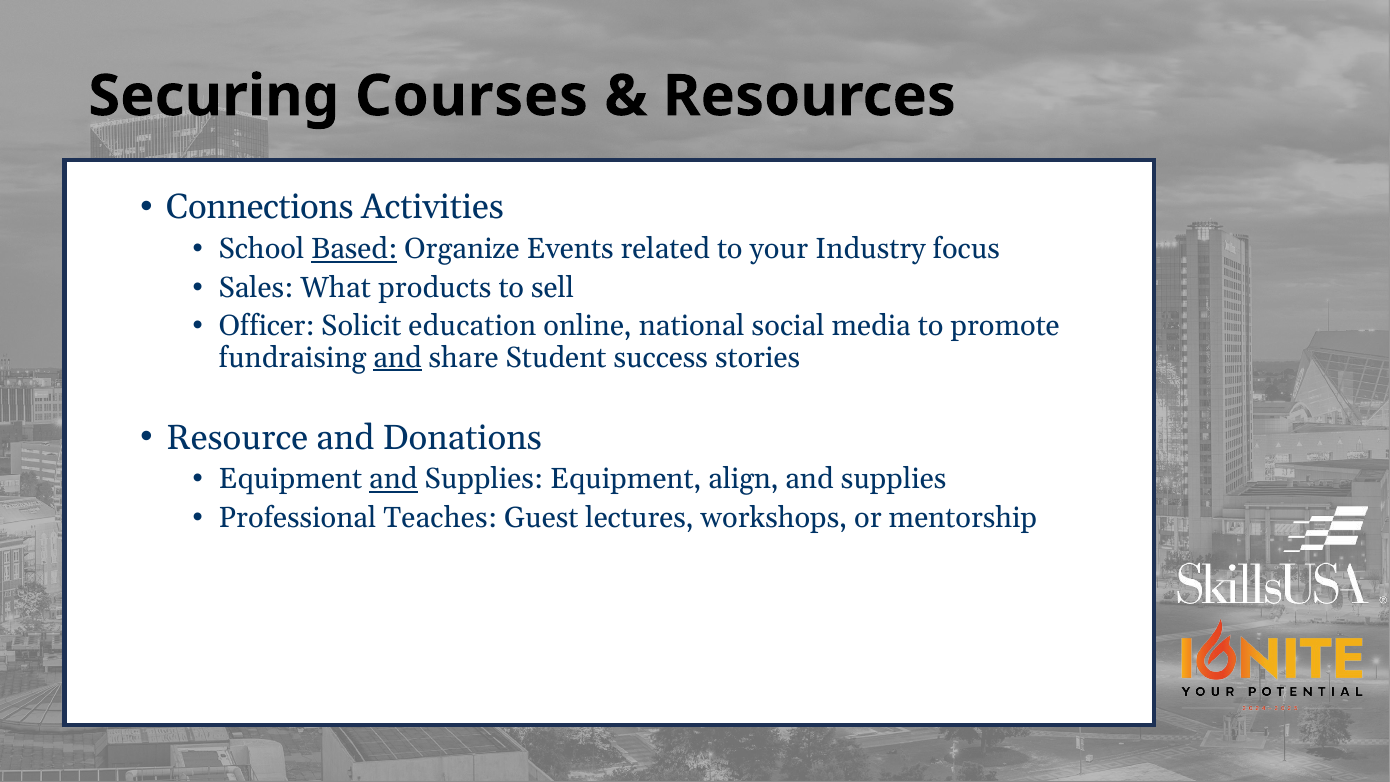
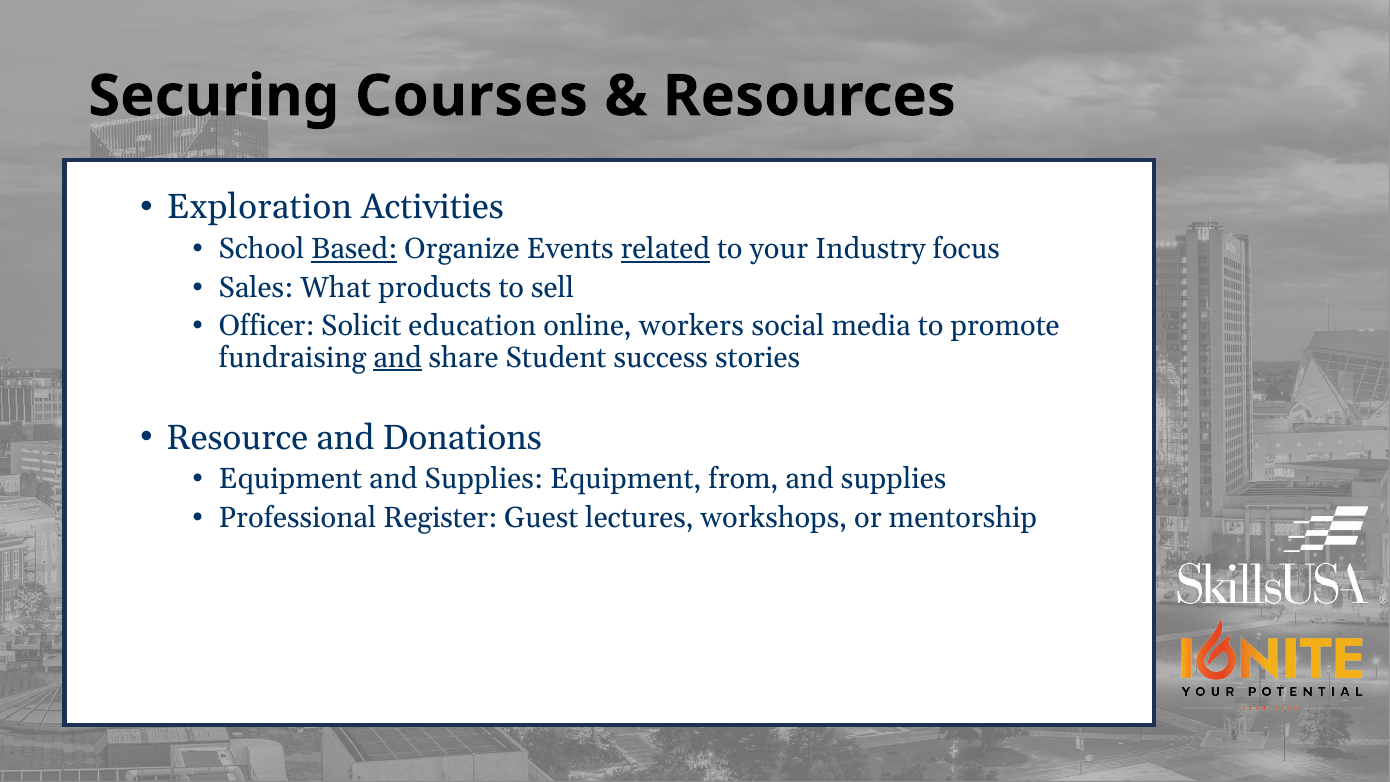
Connections: Connections -> Exploration
related underline: none -> present
national: national -> workers
and at (393, 479) underline: present -> none
align: align -> from
Teaches: Teaches -> Register
